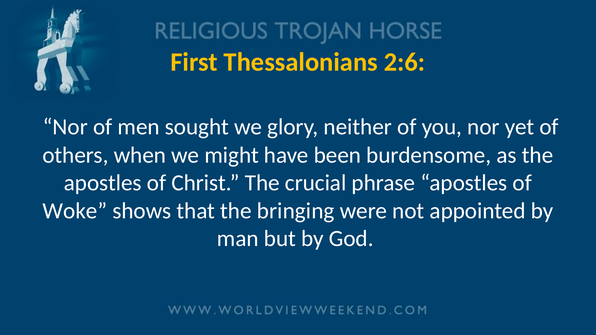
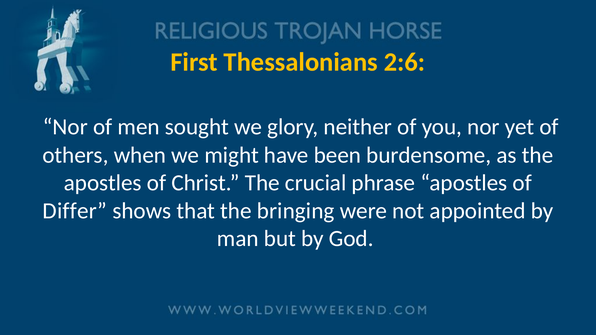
Woke: Woke -> Differ
